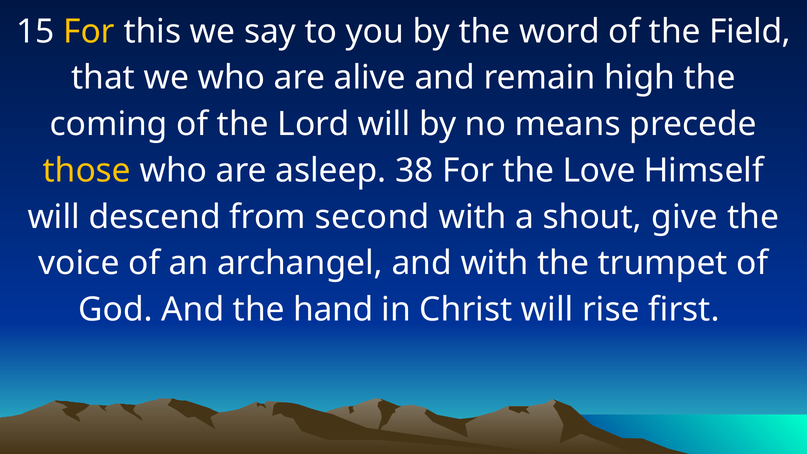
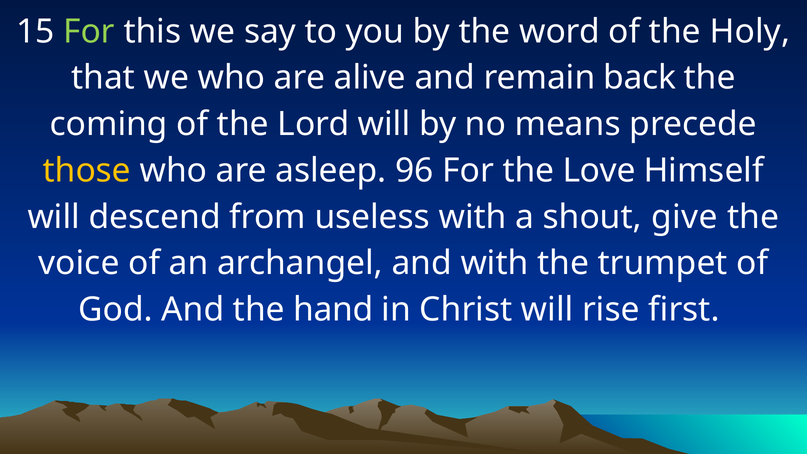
For at (89, 32) colour: yellow -> light green
Field: Field -> Holy
high: high -> back
38: 38 -> 96
second: second -> useless
